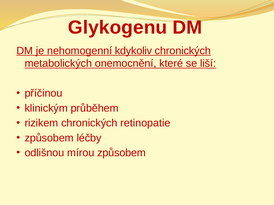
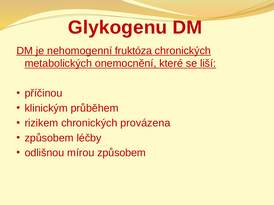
kdykoliv: kdykoliv -> fruktóza
retinopatie: retinopatie -> provázena
